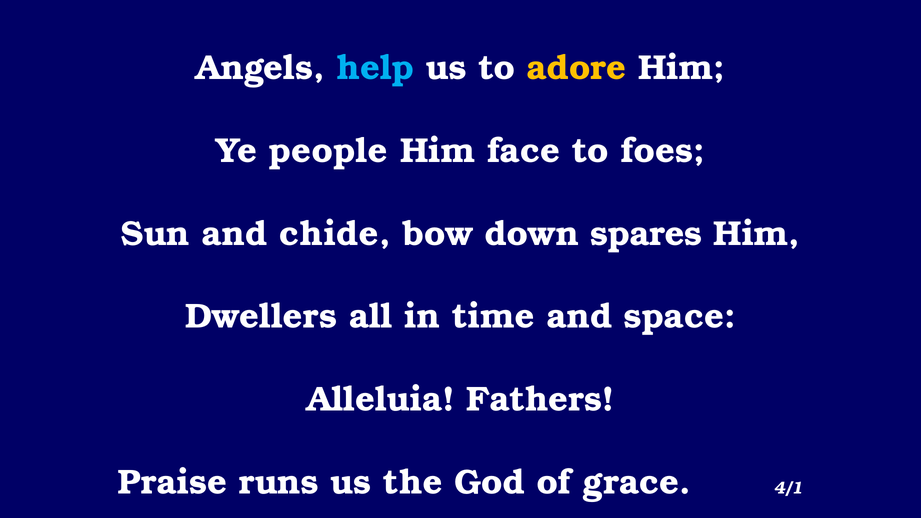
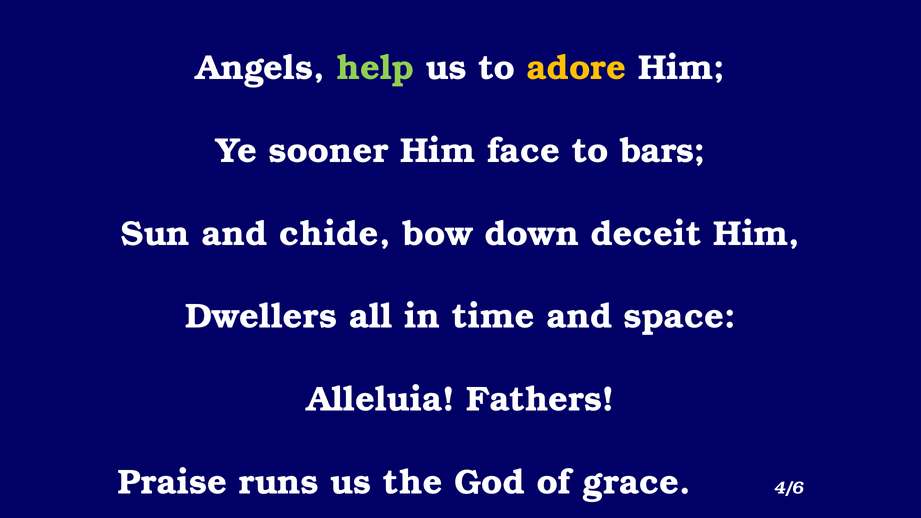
help colour: light blue -> light green
people: people -> sooner
foes: foes -> bars
spares: spares -> deceit
4/1: 4/1 -> 4/6
